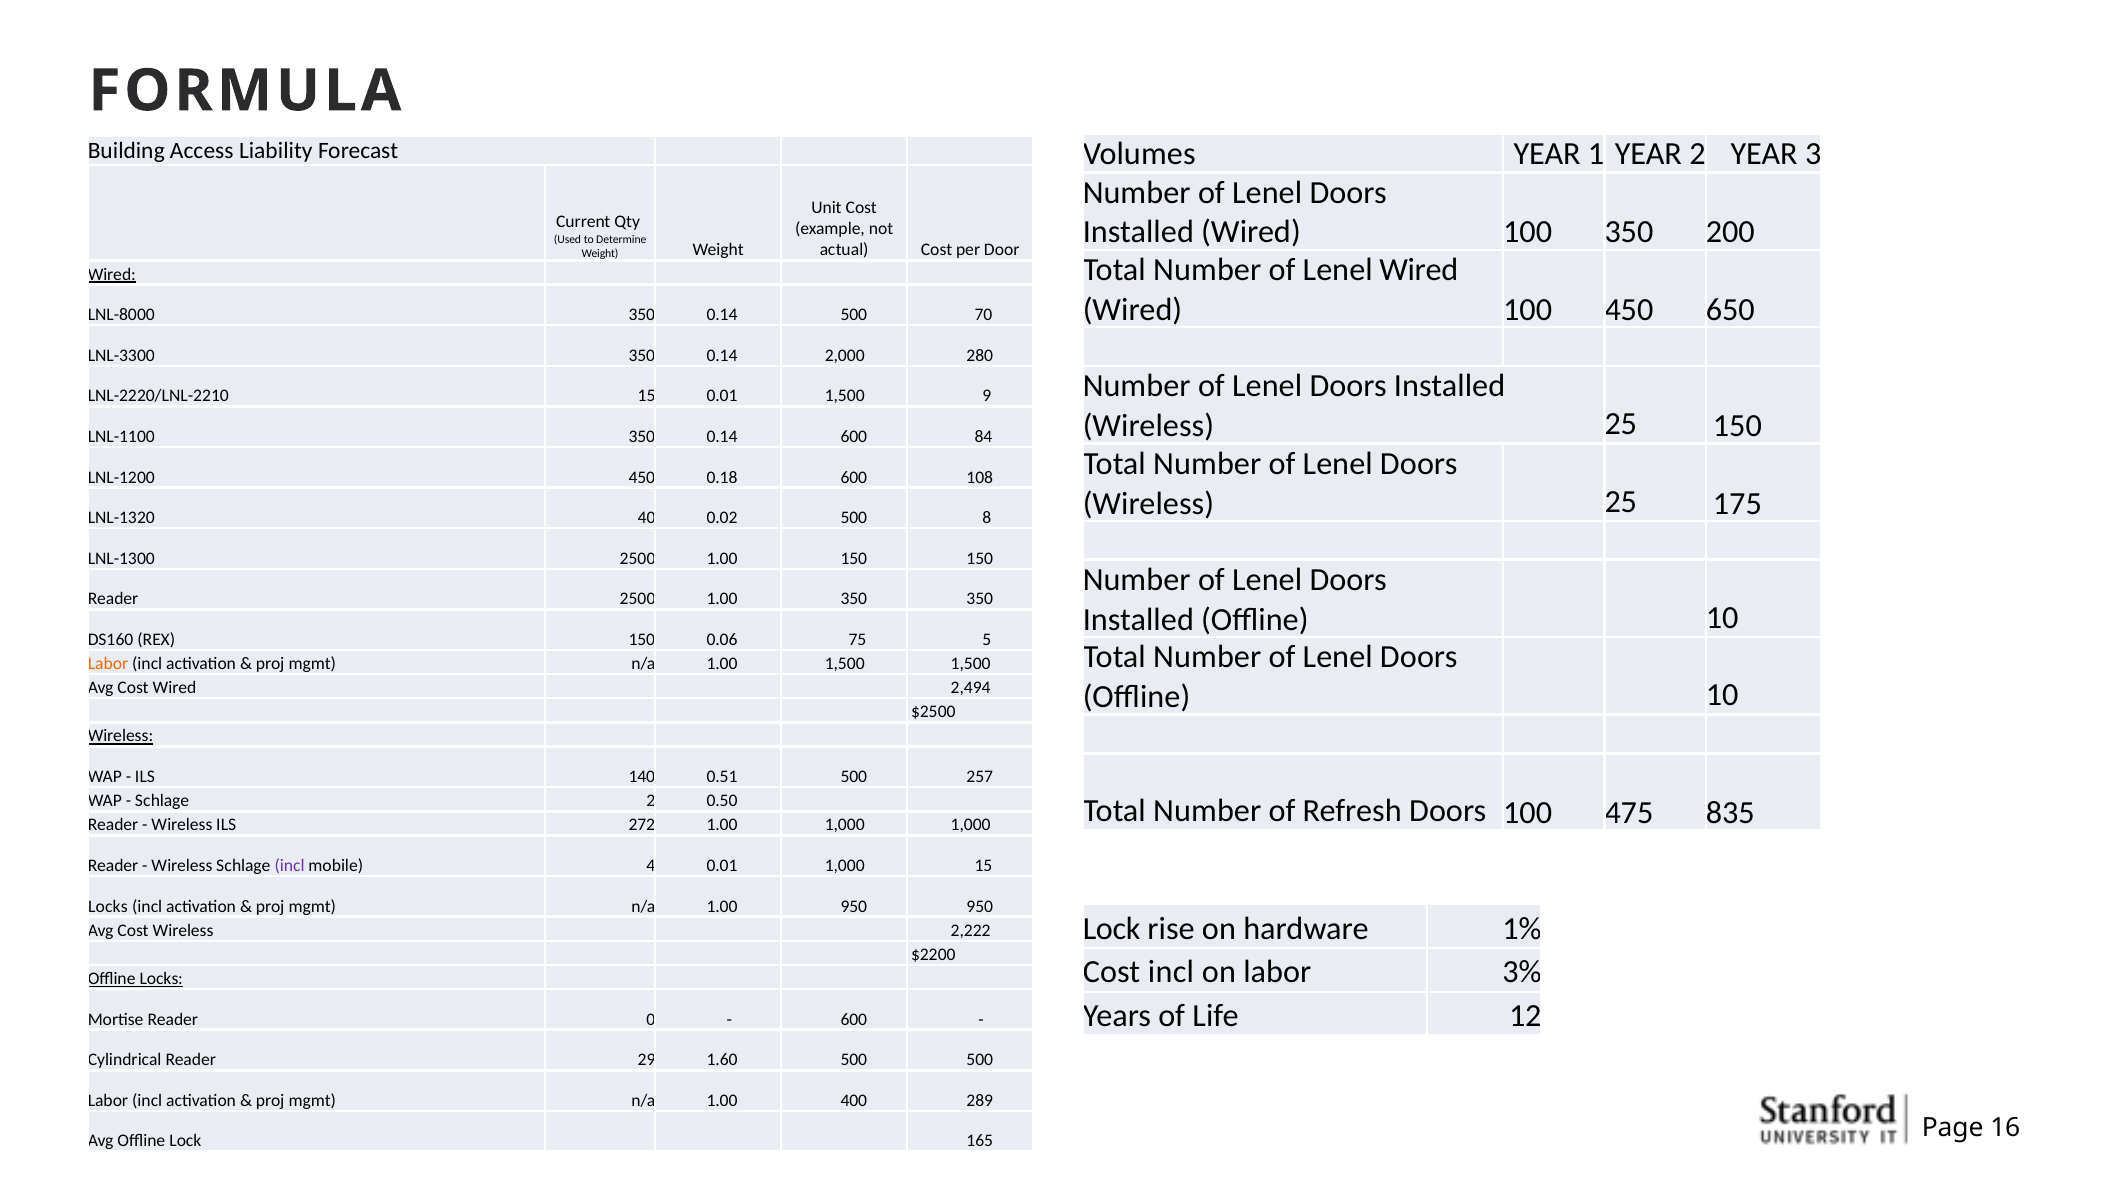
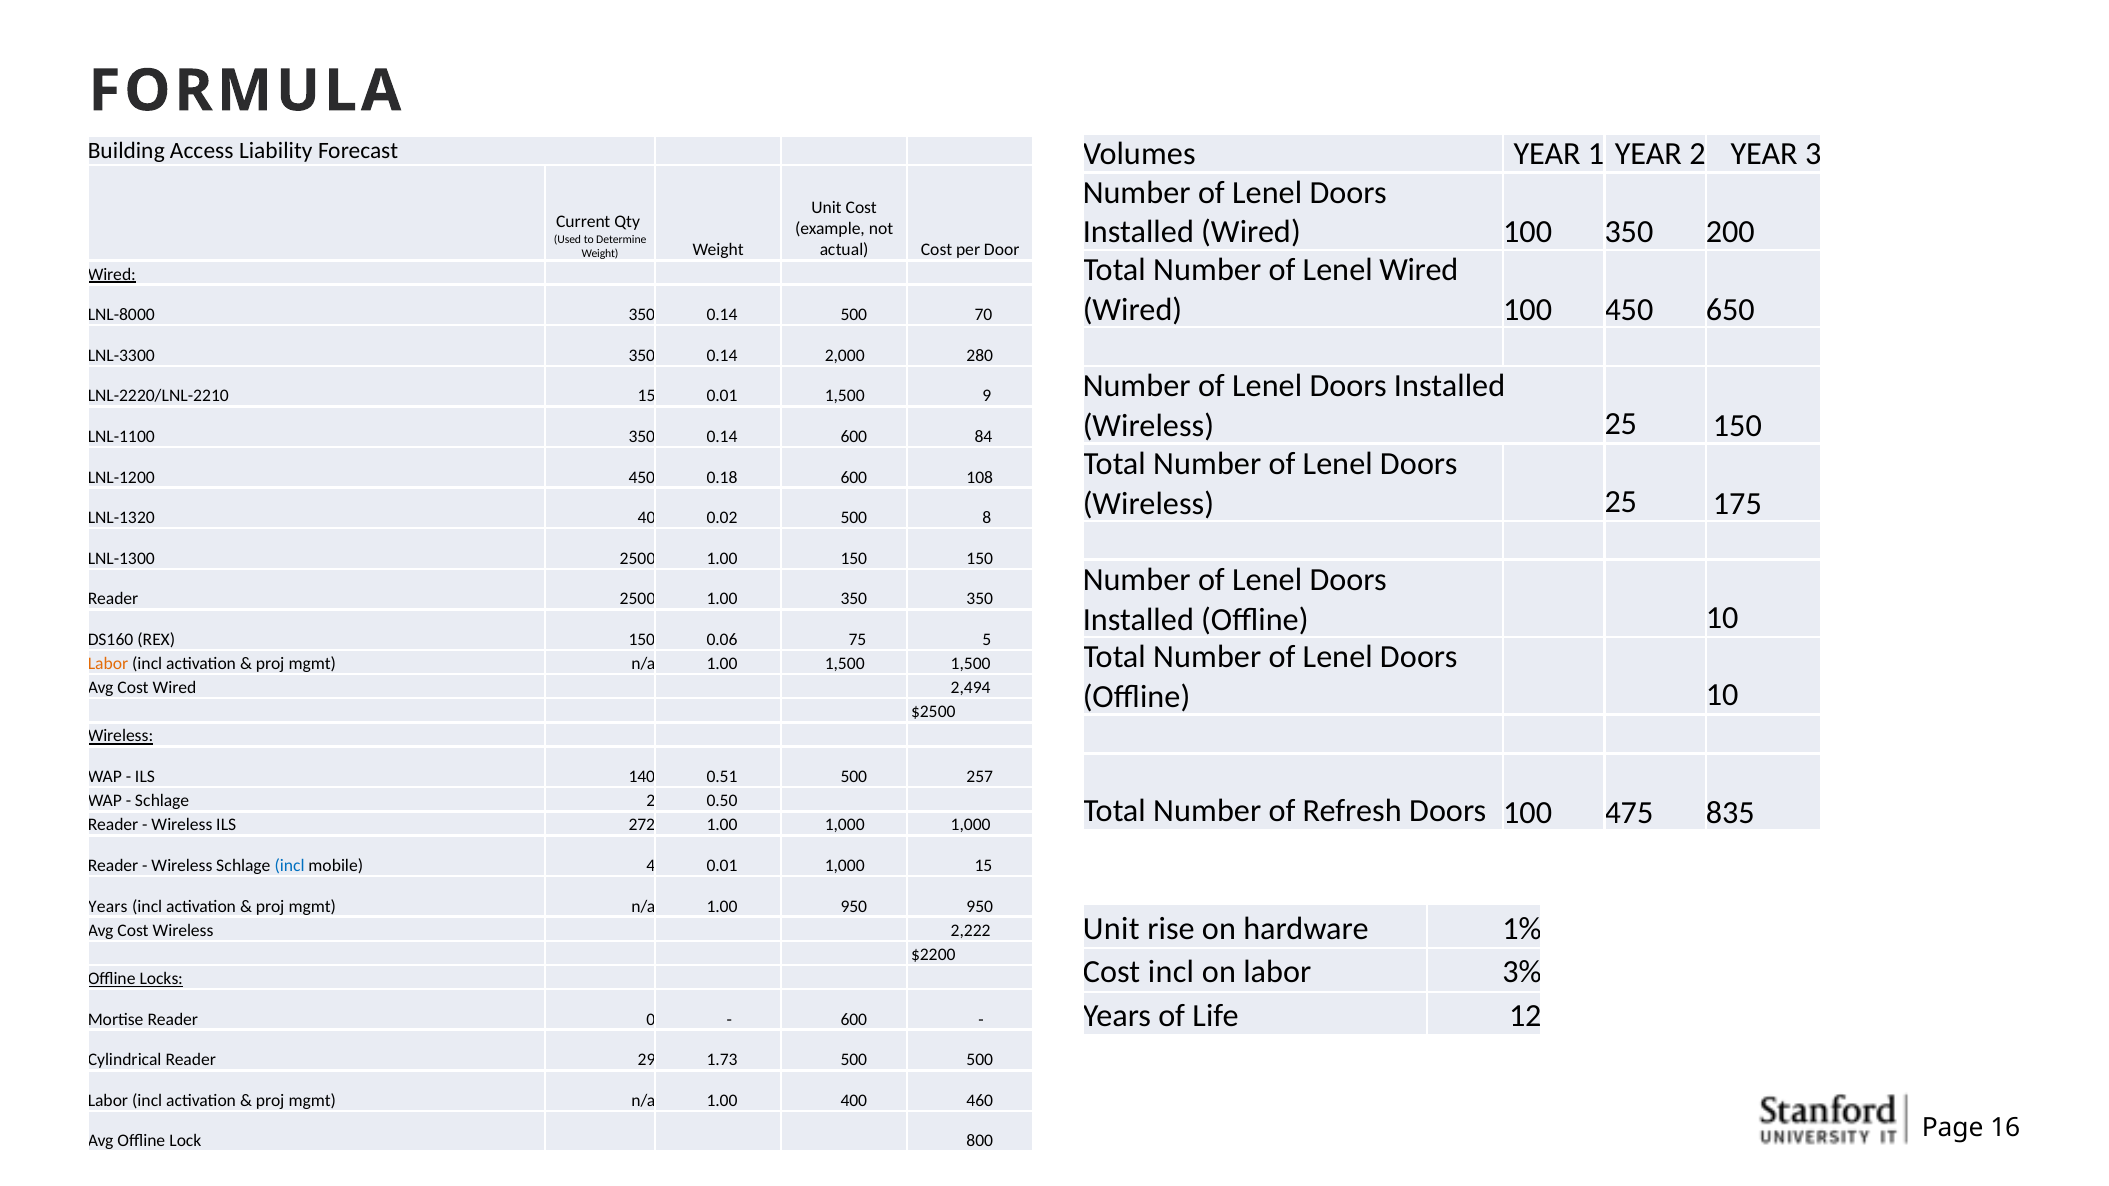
incl at (290, 866) colour: purple -> blue
Locks at (108, 907): Locks -> Years
Lock at (1112, 929): Lock -> Unit
1.60: 1.60 -> 1.73
289: 289 -> 460
165: 165 -> 800
